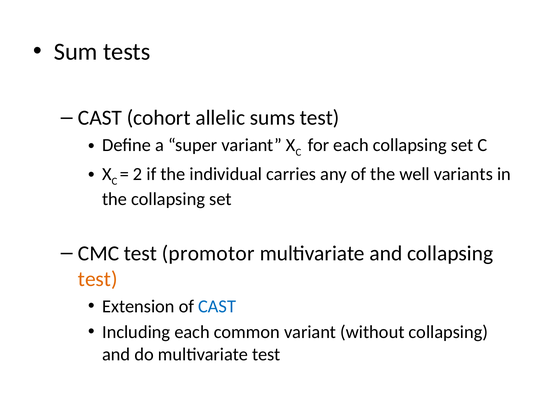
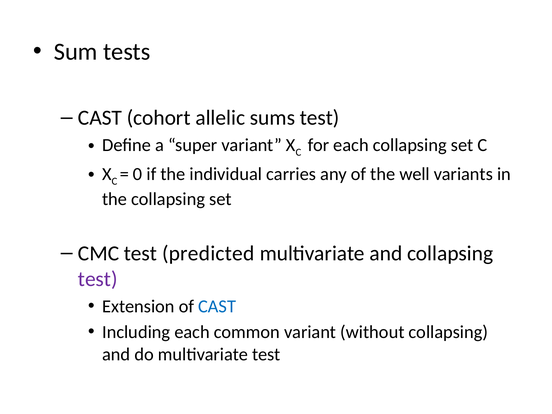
2: 2 -> 0
promotor: promotor -> predicted
test at (98, 279) colour: orange -> purple
